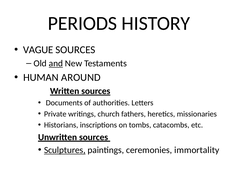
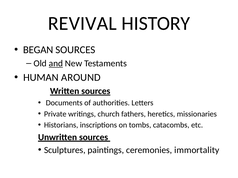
PERIODS: PERIODS -> REVIVAL
VAGUE: VAGUE -> BEGAN
Sculptures underline: present -> none
